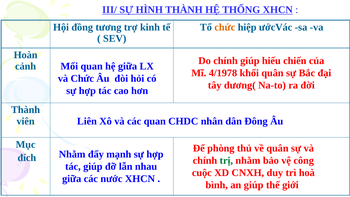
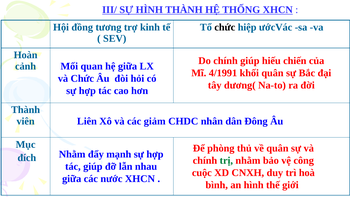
chức at (225, 27) colour: orange -> black
4/1978: 4/1978 -> 4/1991
các quan: quan -> giảm
an giúp: giúp -> hình
